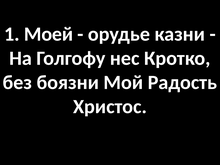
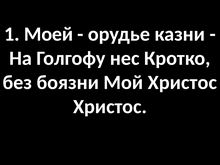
Мой Радость: Радость -> Христос
